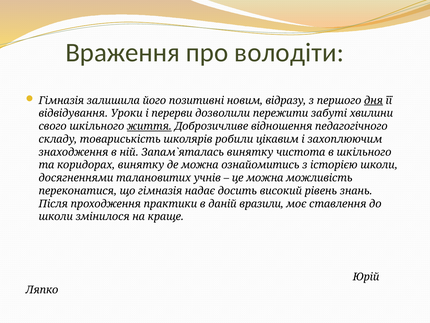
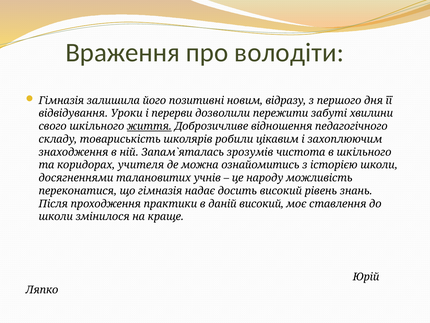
дня underline: present -> none
винятку at (250, 152): винятку -> зрозумів
коридорах винятку: винятку -> учителя
це можна: можна -> народу
даній вразили: вразили -> високий
